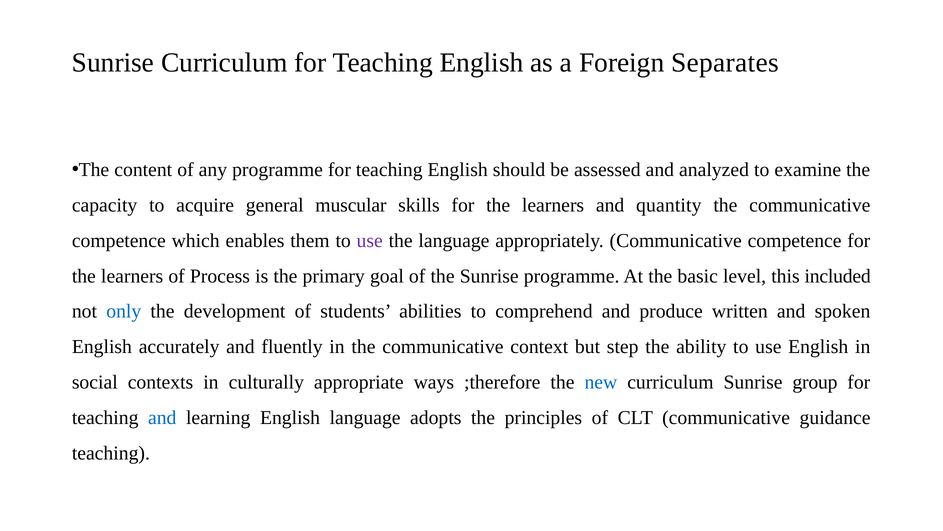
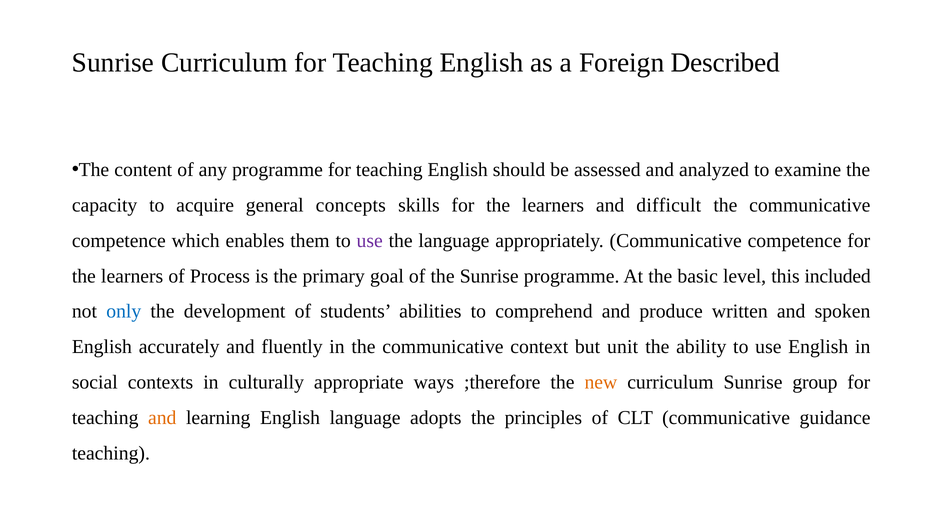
Separates: Separates -> Described
muscular: muscular -> concepts
quantity: quantity -> difficult
step: step -> unit
new colour: blue -> orange
and at (162, 417) colour: blue -> orange
